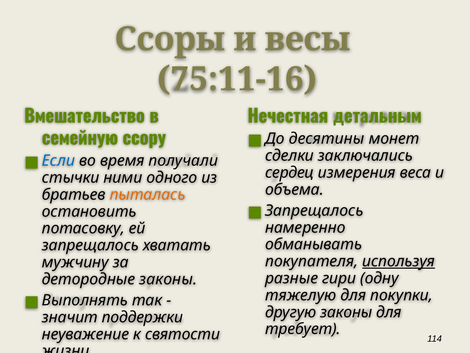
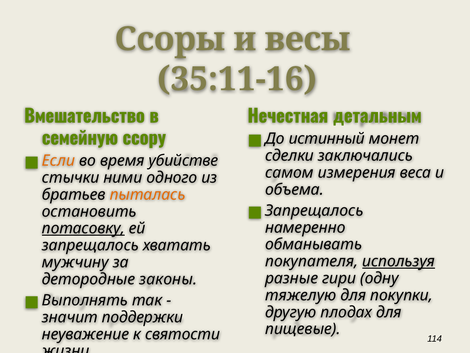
75:11-16: 75:11-16 -> 35:11-16
десятины: десятины -> истинный
Если colour: blue -> orange
получали: получали -> убийстве
сердец: сердец -> самом
потасовку underline: none -> present
другую законы: законы -> плодах
требует: требует -> пищевые
